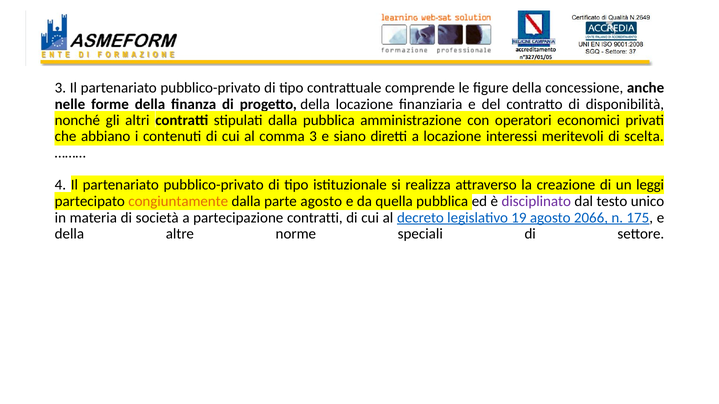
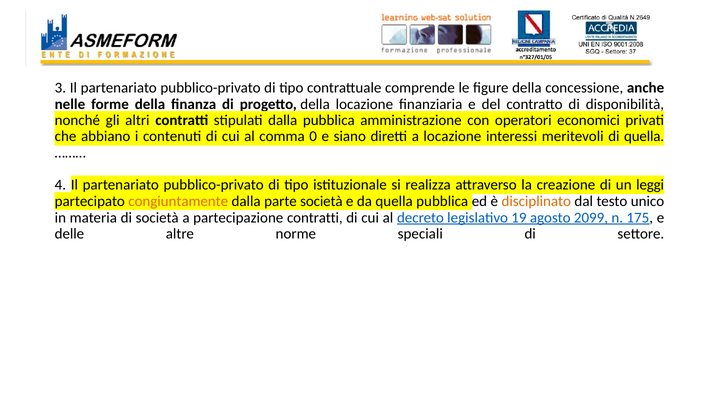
comma 3: 3 -> 0
di scelta: scelta -> quella
parte agosto: agosto -> società
disciplinato colour: purple -> orange
2066: 2066 -> 2099
della at (69, 234): della -> delle
